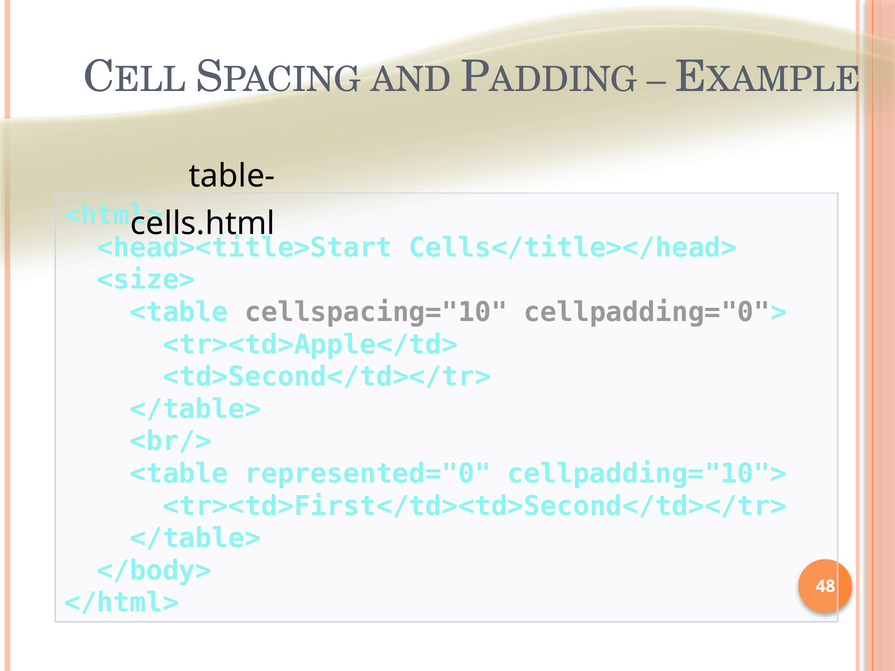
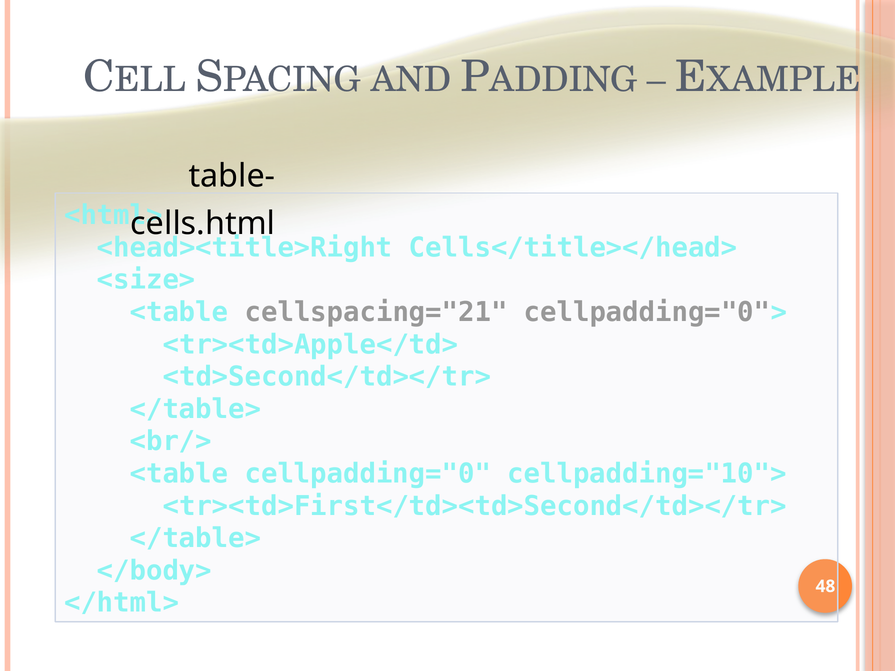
<head><title>Start: <head><title>Start -> <head><title>Right
cellspacing="10: cellspacing="10 -> cellspacing="21
represented="0: represented="0 -> cellpadding="0
